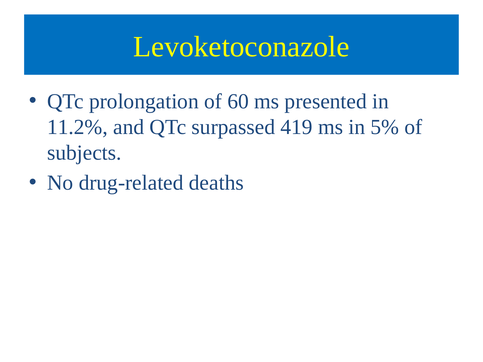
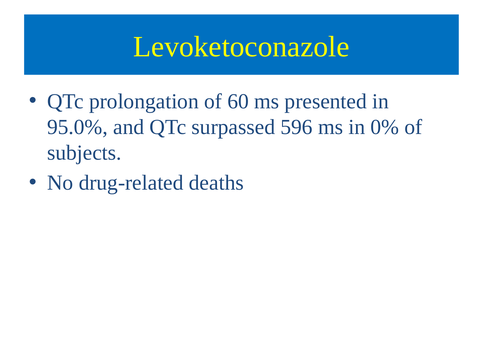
11.2%: 11.2% -> 95.0%
419: 419 -> 596
5%: 5% -> 0%
